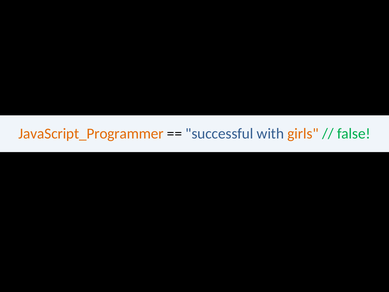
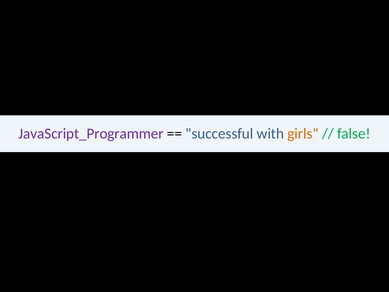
JavaScript_Programmer colour: orange -> purple
